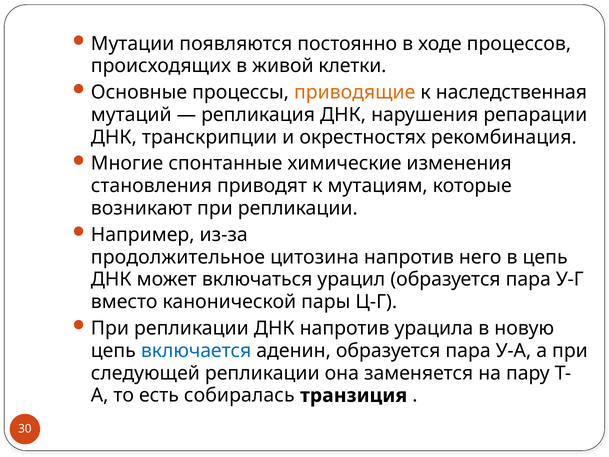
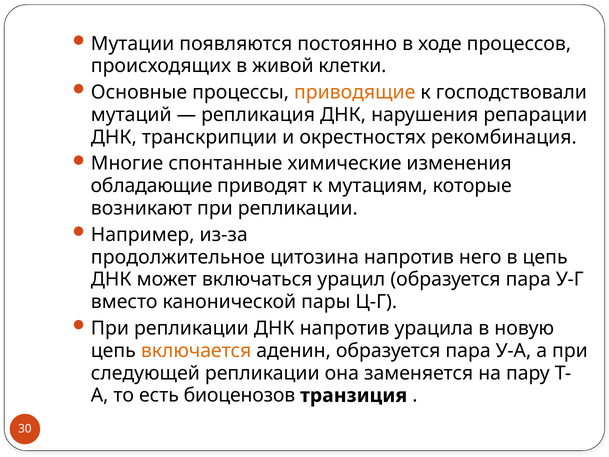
наследственная: наследственная -> господствовали
становления: становления -> обладающие
включается colour: blue -> orange
собиралась: собиралась -> биоценозов
